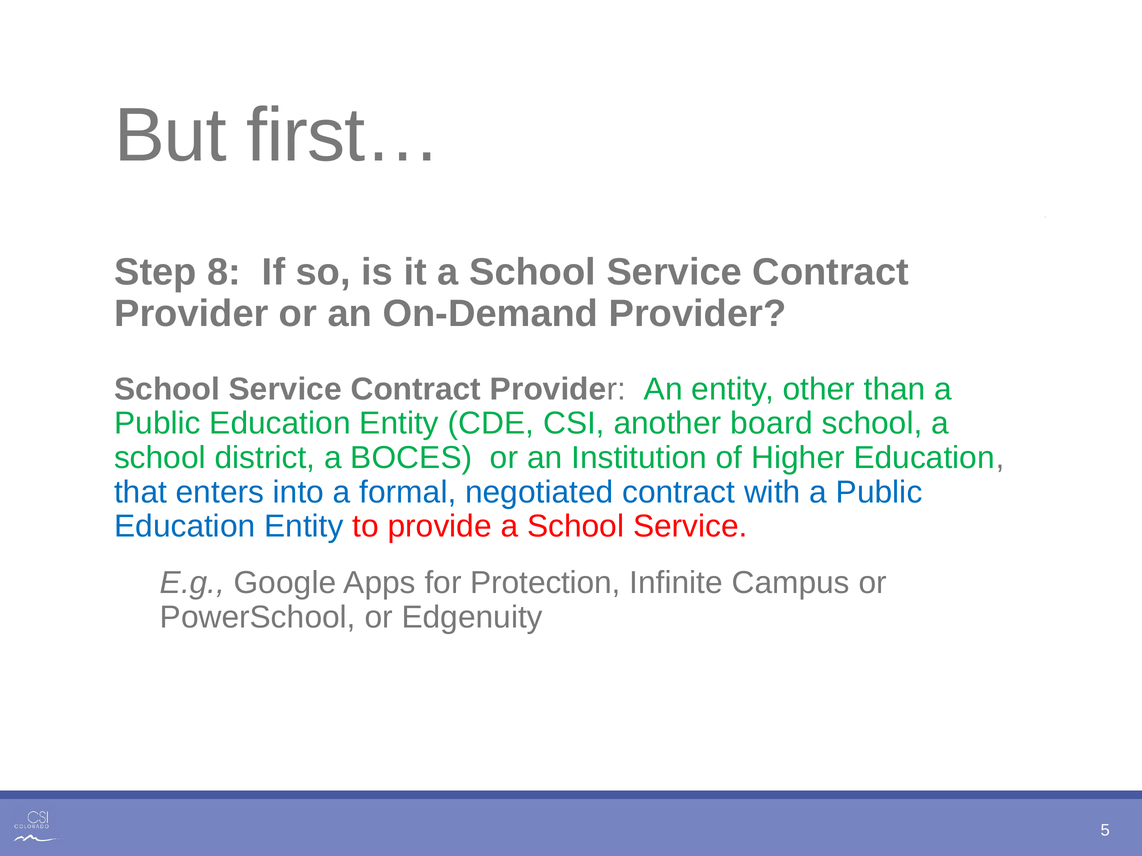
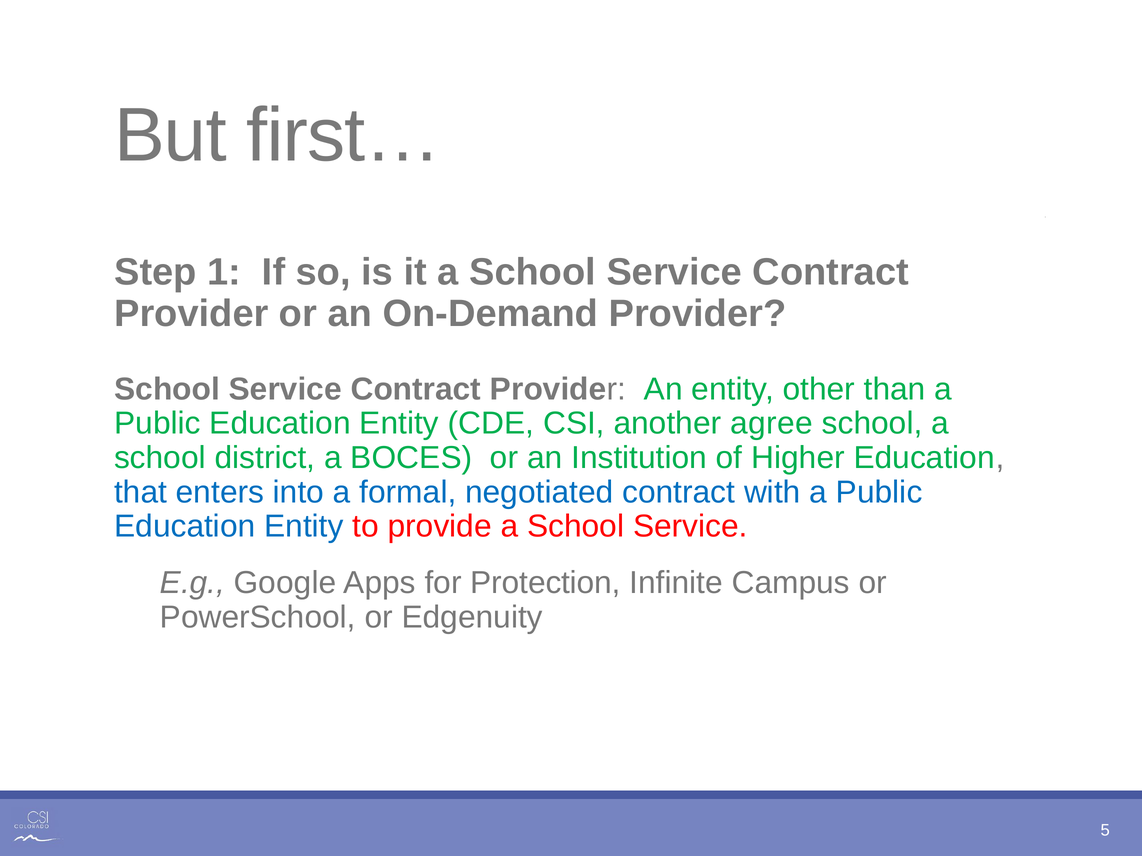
8: 8 -> 1
board: board -> agree
